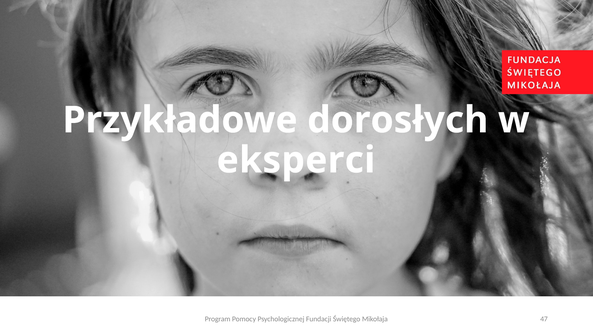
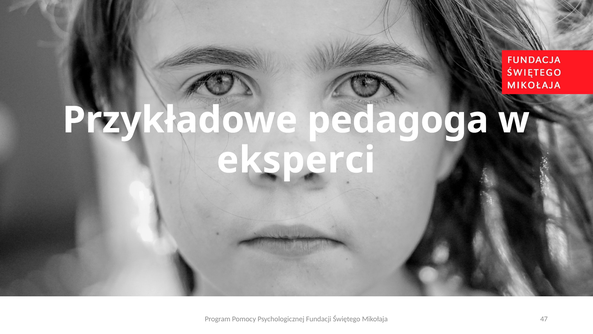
dorosłych: dorosłych -> pedagoga
